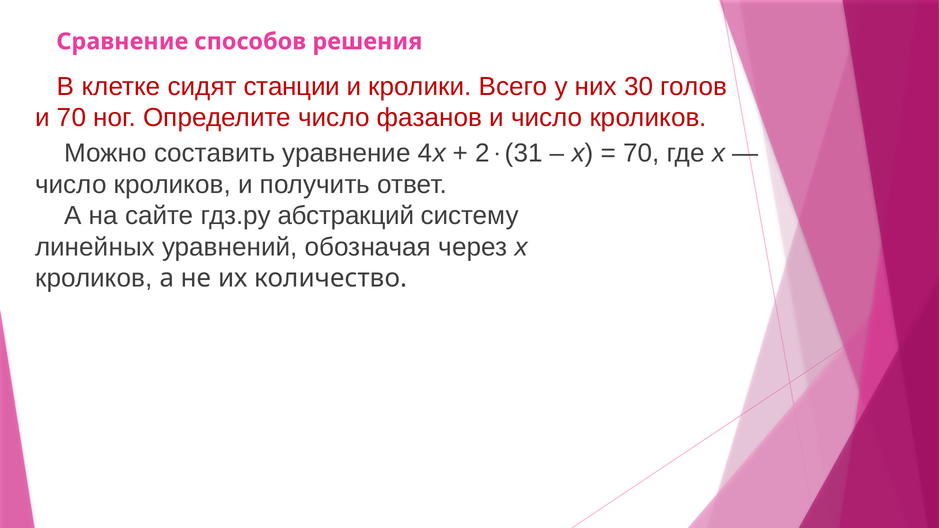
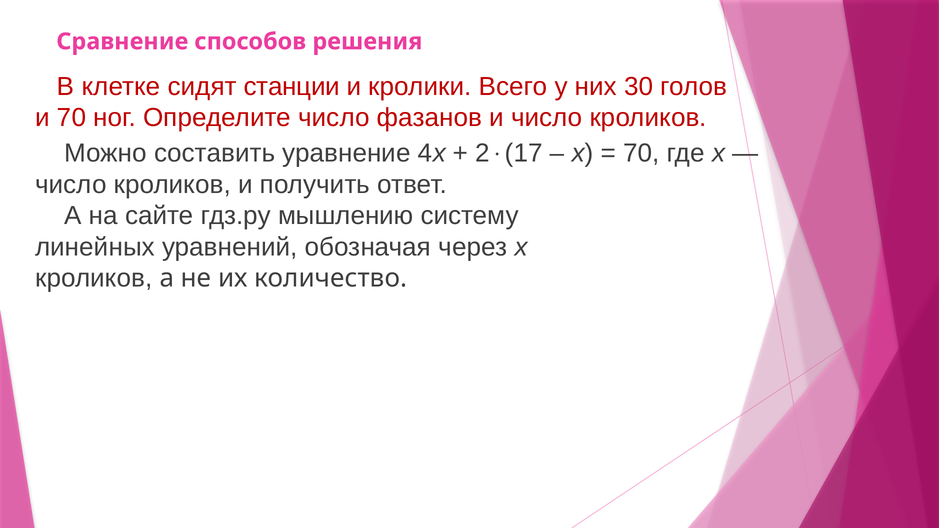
31: 31 -> 17
абстракций: абстракций -> мышлению
